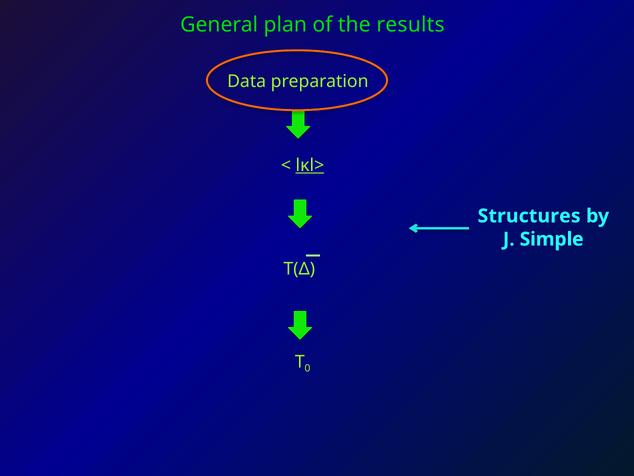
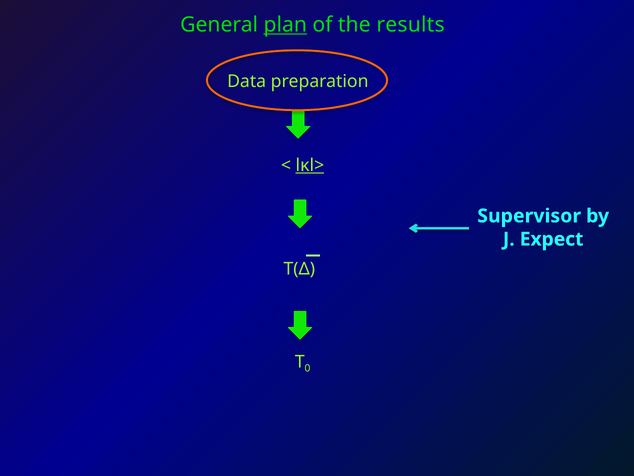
plan underline: none -> present
Structures: Structures -> Supervisor
Simple: Simple -> Expect
